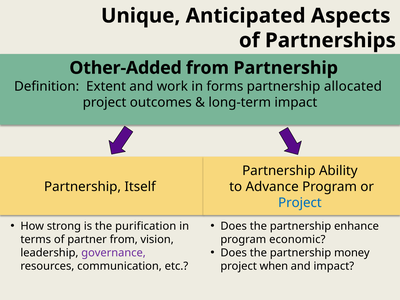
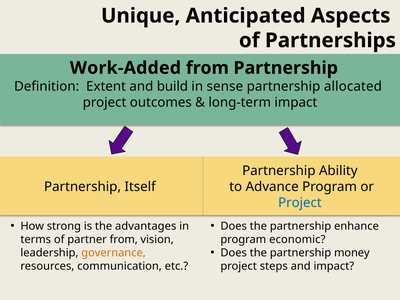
Other-Added: Other-Added -> Work-Added
work: work -> build
forms: forms -> sense
purification: purification -> advantages
governance colour: purple -> orange
when: when -> steps
